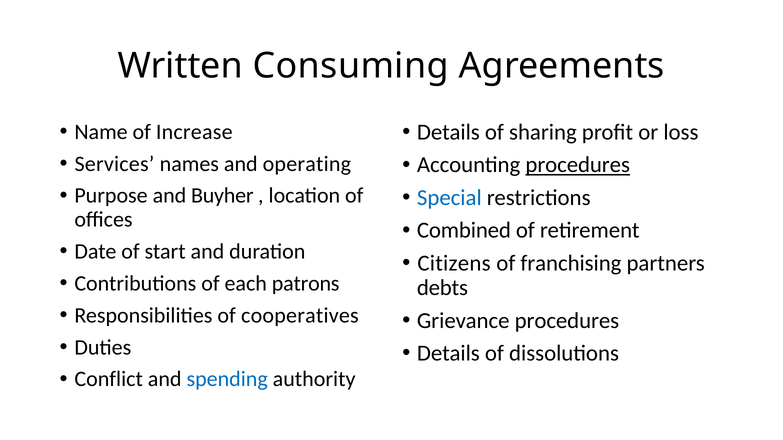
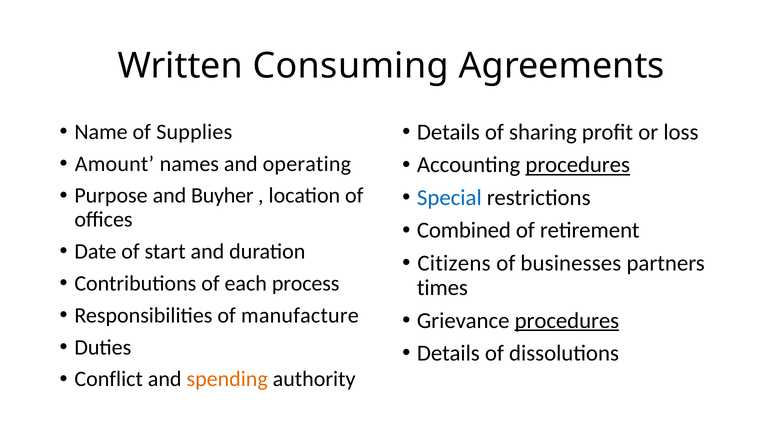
Increase: Increase -> Supplies
Services: Services -> Amount
franchising: franchising -> businesses
patrons: patrons -> process
debts: debts -> times
cooperatives: cooperatives -> manufacture
procedures at (567, 321) underline: none -> present
spending colour: blue -> orange
